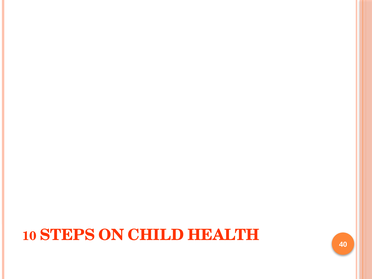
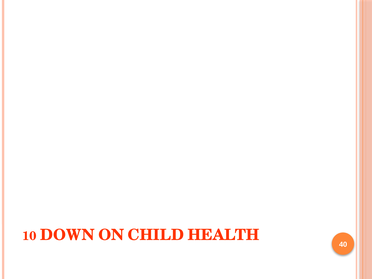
STEPS: STEPS -> DOWN
